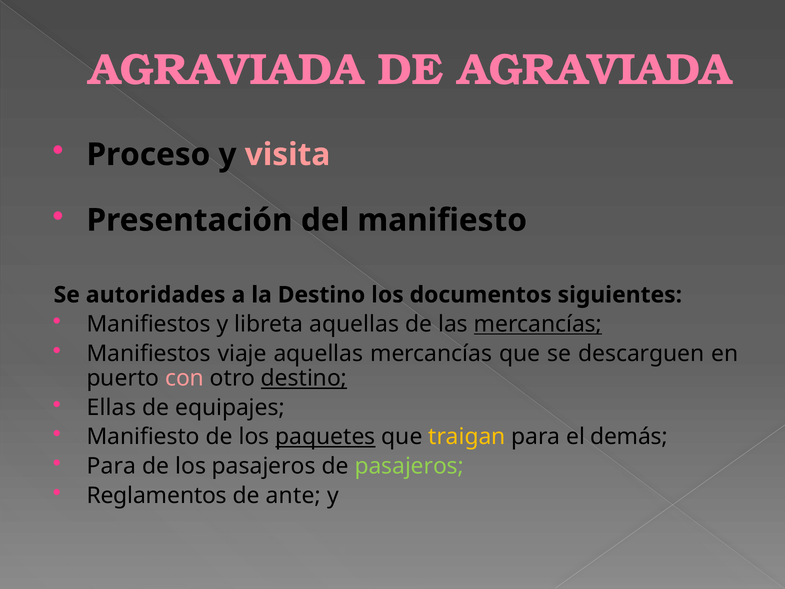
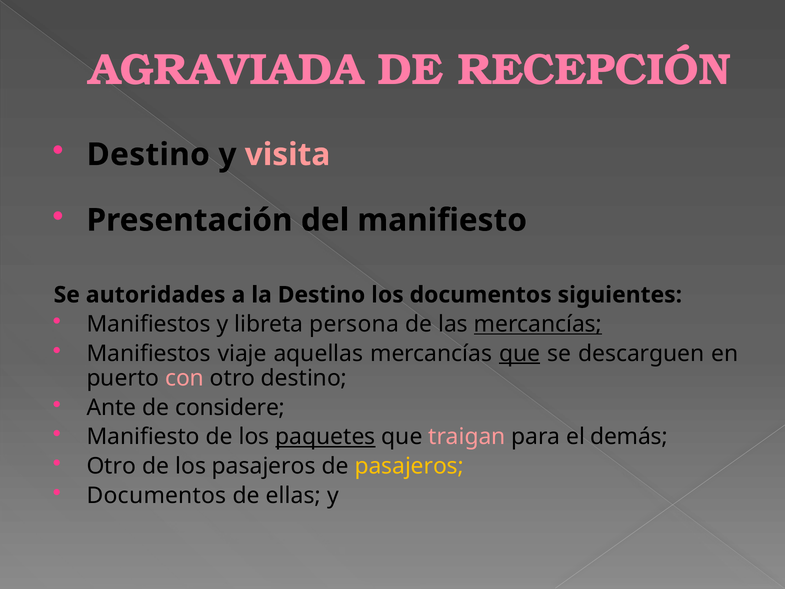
DE AGRAVIADA: AGRAVIADA -> RECEPCIÓN
Proceso at (148, 155): Proceso -> Destino
libreta aquellas: aquellas -> persona
que at (520, 353) underline: none -> present
destino at (304, 378) underline: present -> none
Ellas: Ellas -> Ante
equipajes: equipajes -> considere
traigan colour: yellow -> pink
Para at (111, 466): Para -> Otro
pasajeros at (409, 466) colour: light green -> yellow
Reglamentos at (157, 495): Reglamentos -> Documentos
ante: ante -> ellas
